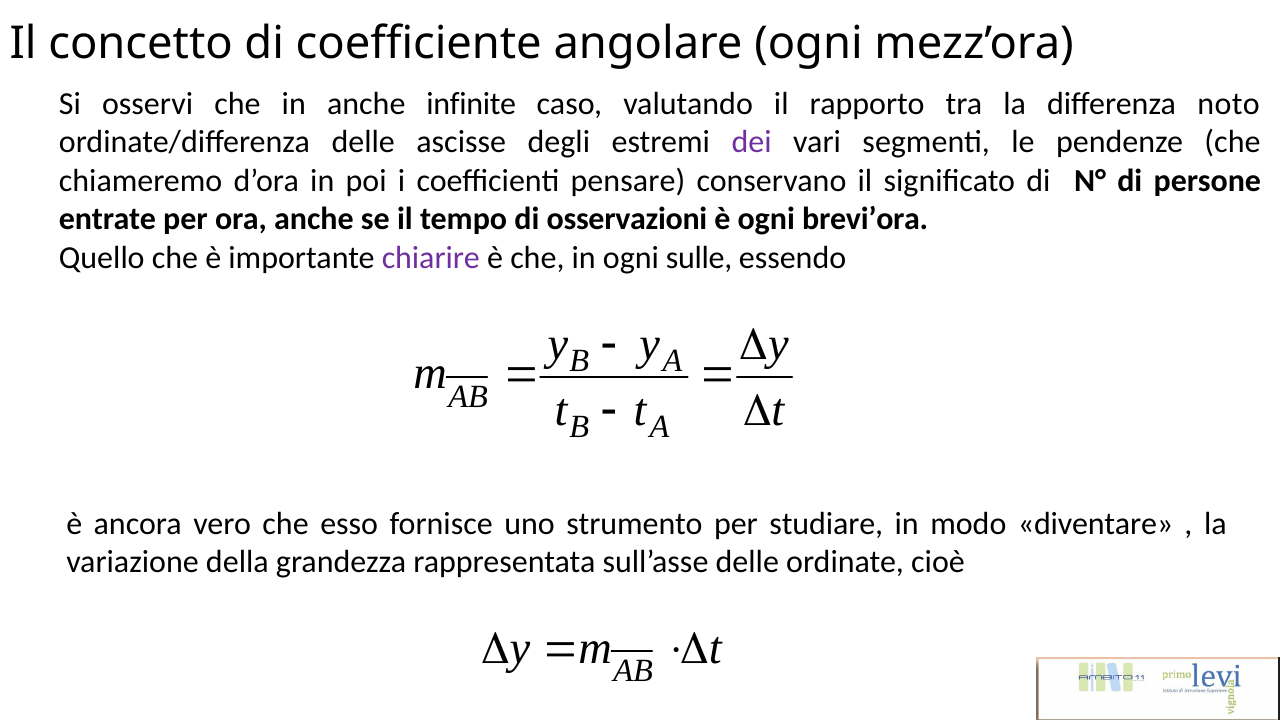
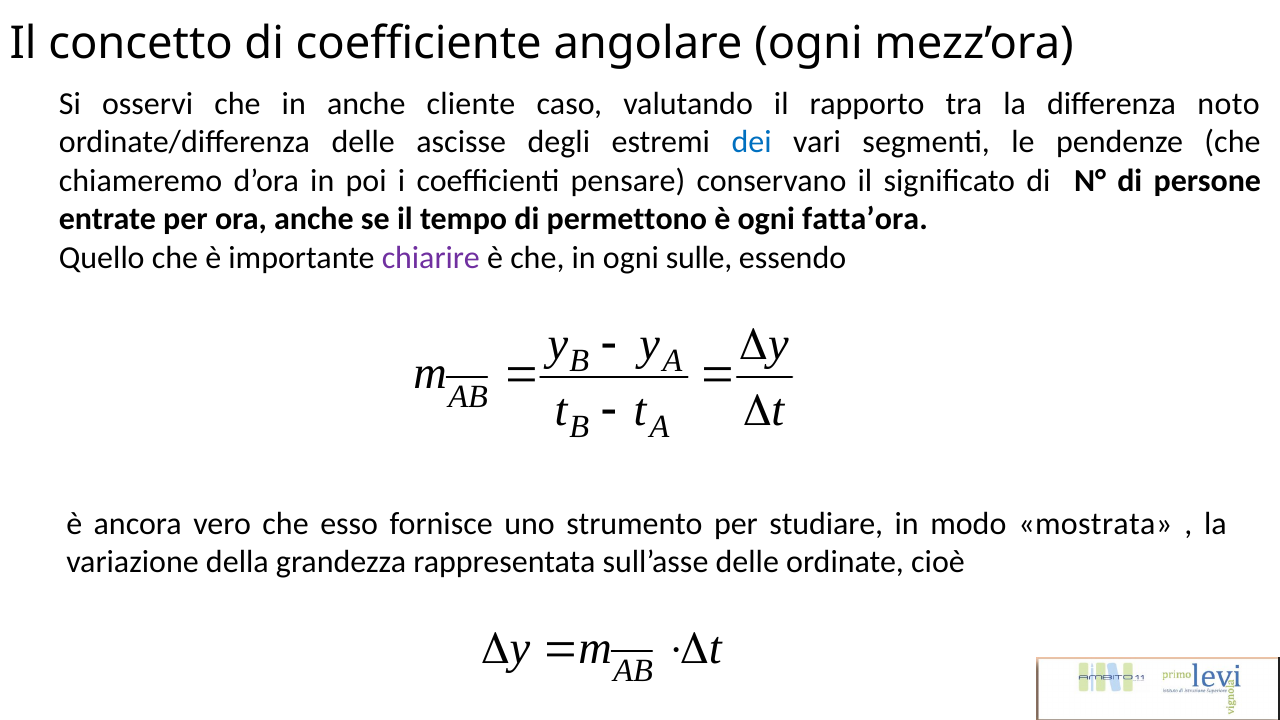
infinite: infinite -> cliente
dei colour: purple -> blue
osservazioni: osservazioni -> permettono
brevi’ora: brevi’ora -> fatta’ora
diventare: diventare -> mostrata
